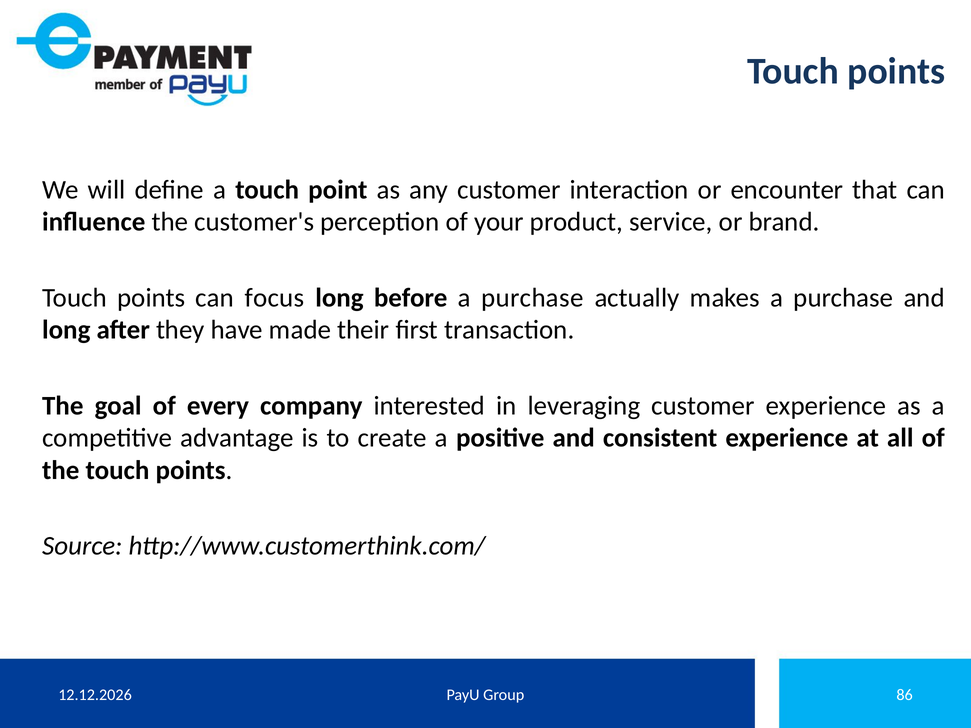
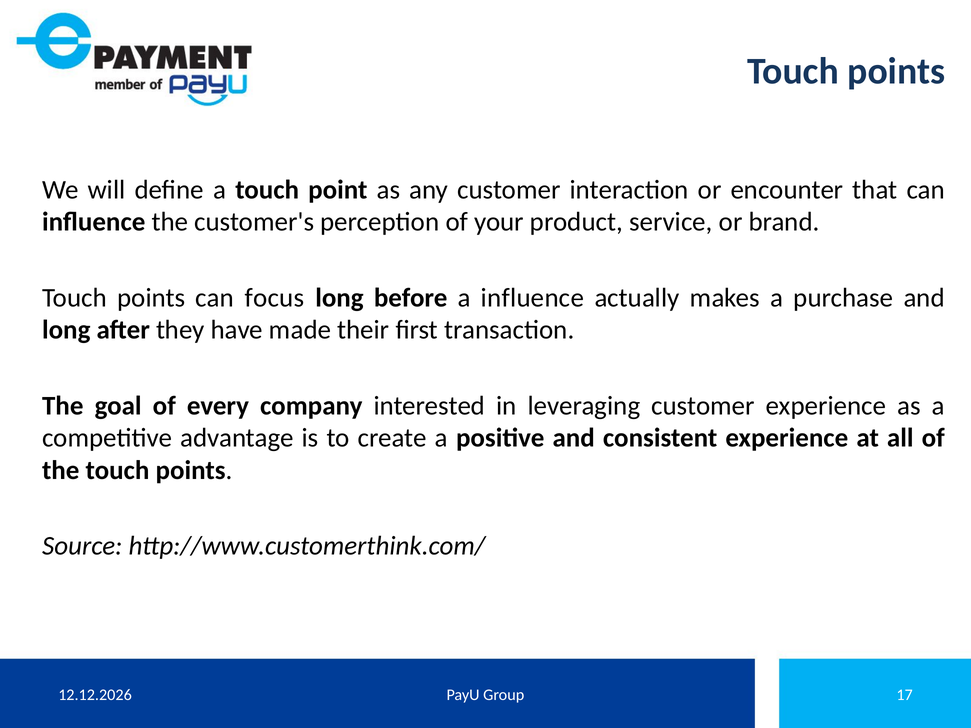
before a purchase: purchase -> influence
86: 86 -> 17
